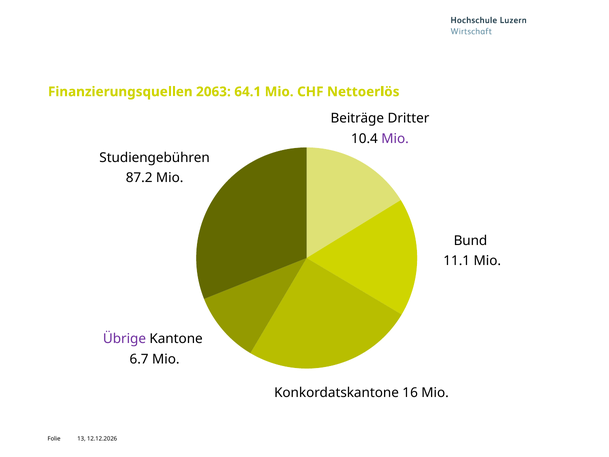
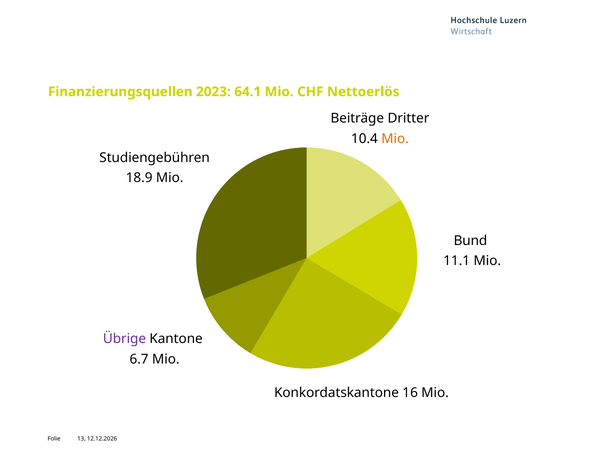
2063: 2063 -> 2023
Mio at (395, 139) colour: purple -> orange
87.2: 87.2 -> 18.9
